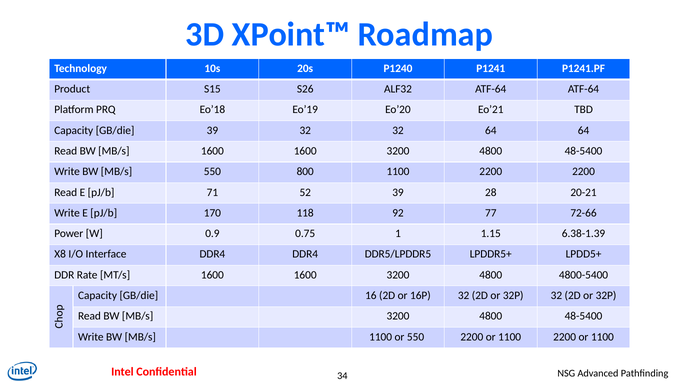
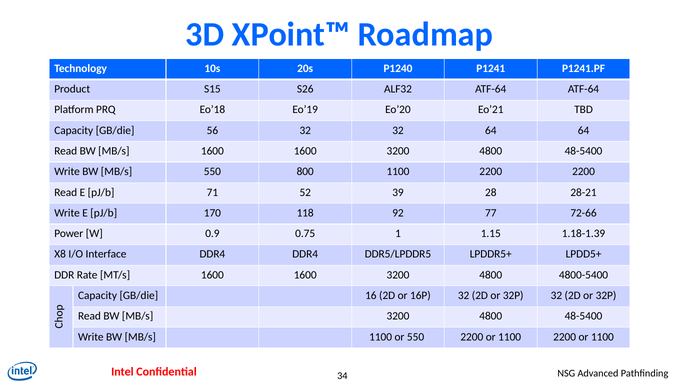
GB/die 39: 39 -> 56
20-21: 20-21 -> 28-21
6.38-1.39: 6.38-1.39 -> 1.18-1.39
